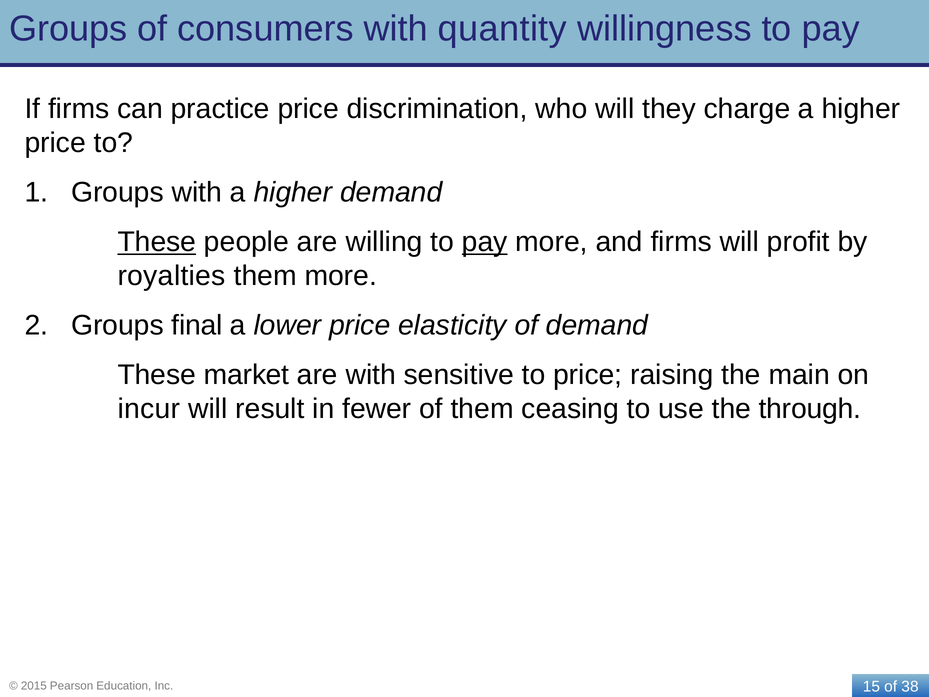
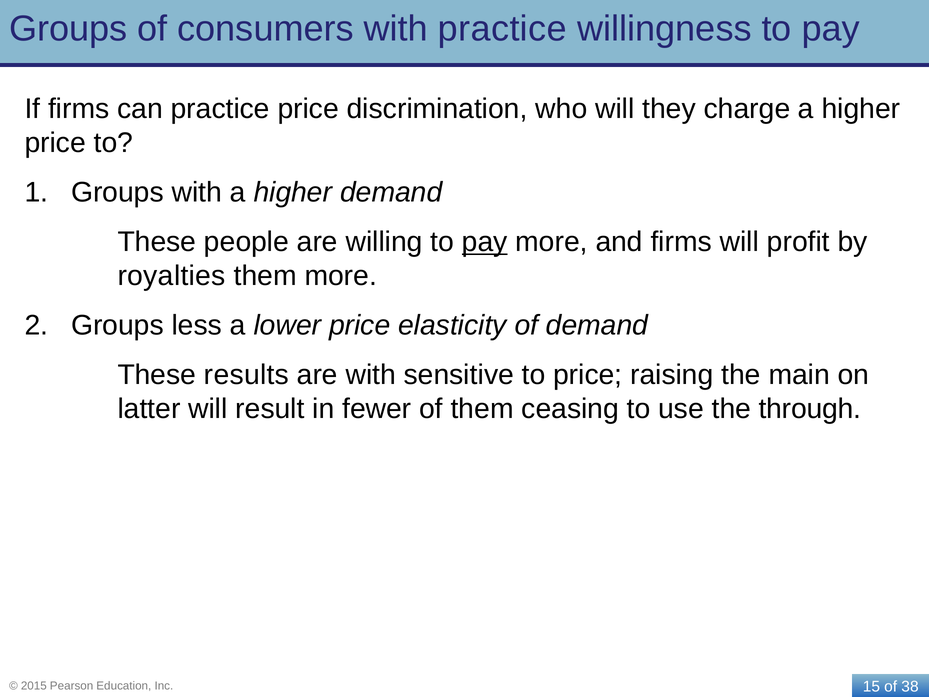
with quantity: quantity -> practice
These at (157, 242) underline: present -> none
final: final -> less
market: market -> results
incur: incur -> latter
